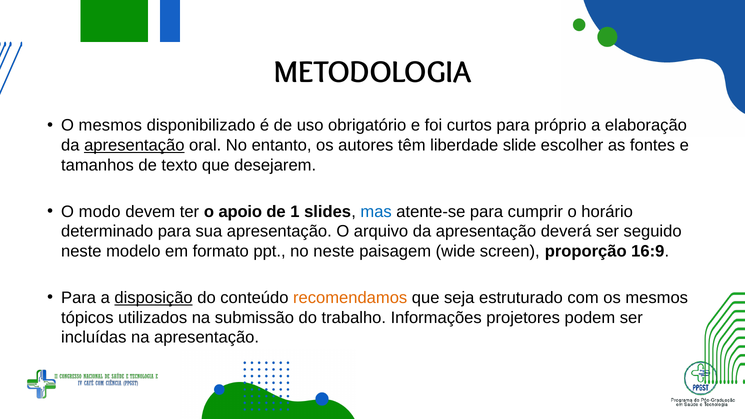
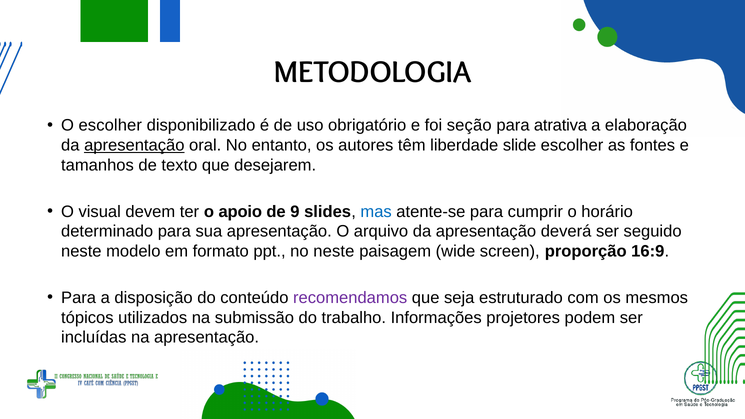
O mesmos: mesmos -> escolher
curtos: curtos -> seção
próprio: próprio -> atrativa
modo: modo -> visual
1: 1 -> 9
disposição underline: present -> none
recomendamos colour: orange -> purple
